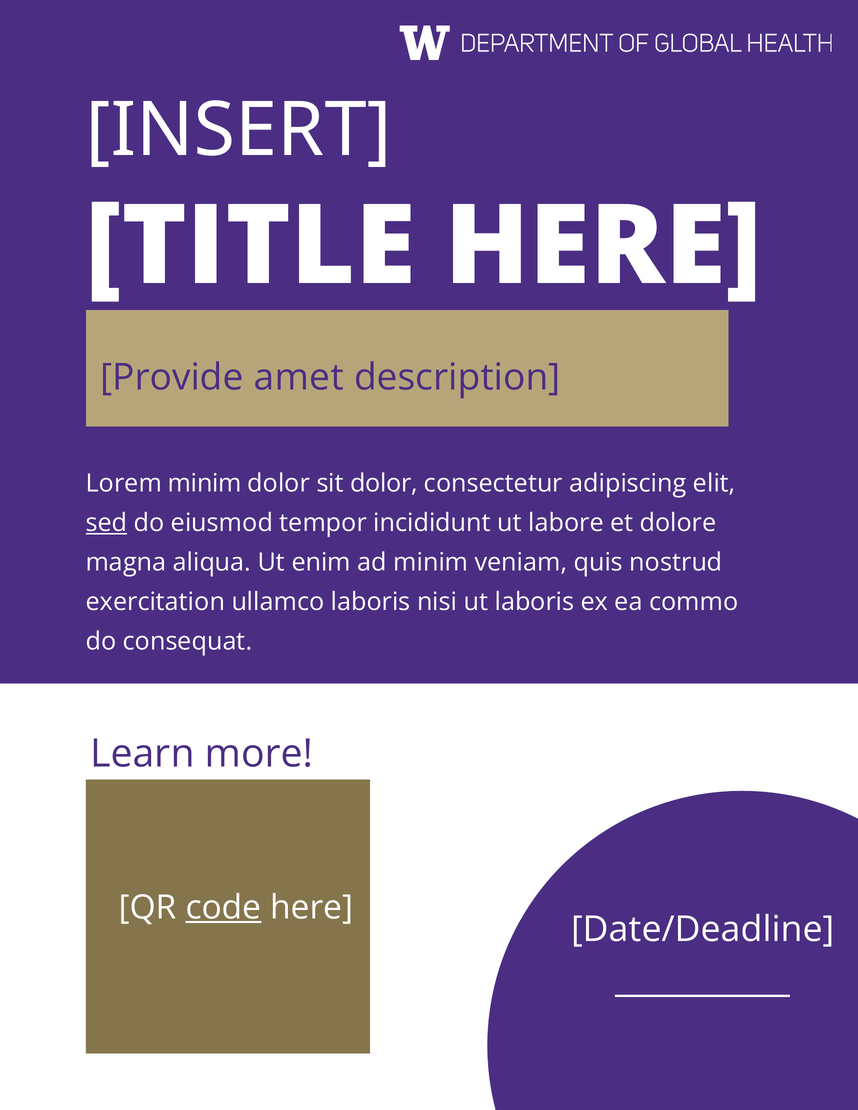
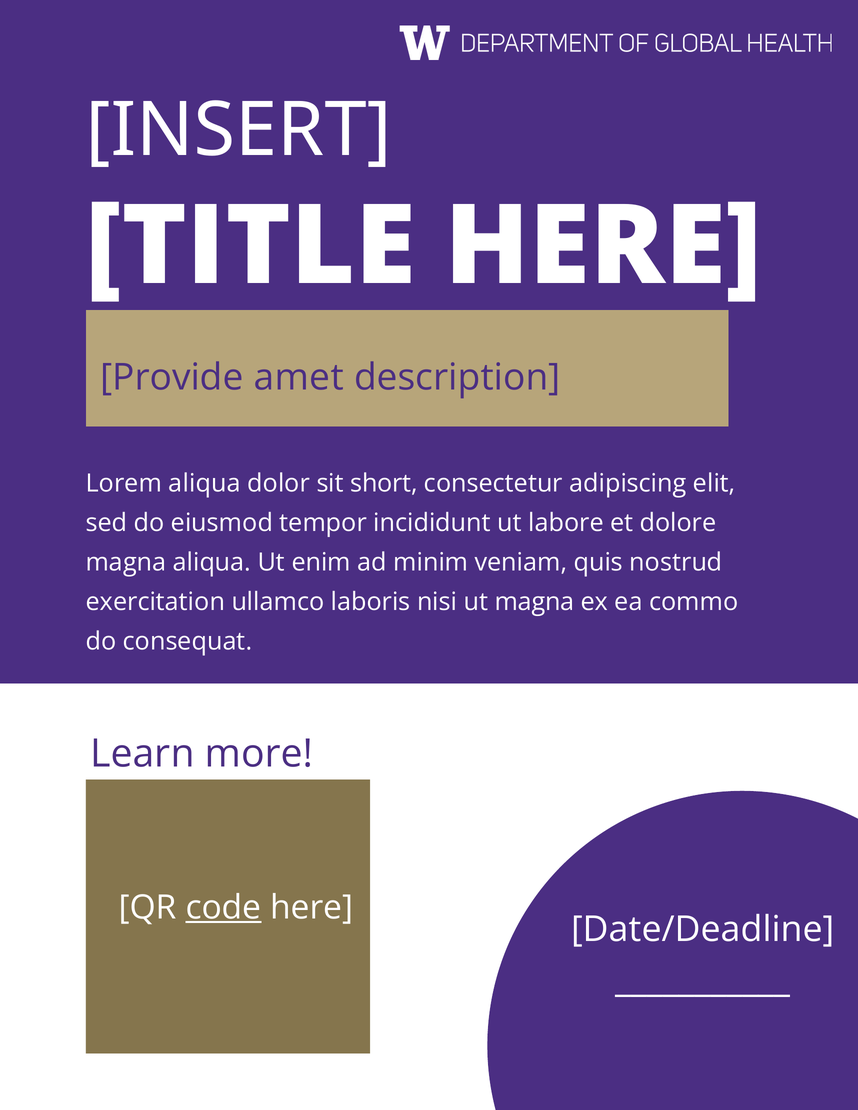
Lorem minim: minim -> aliqua
sit dolor: dolor -> short
sed underline: present -> none
ut laboris: laboris -> magna
